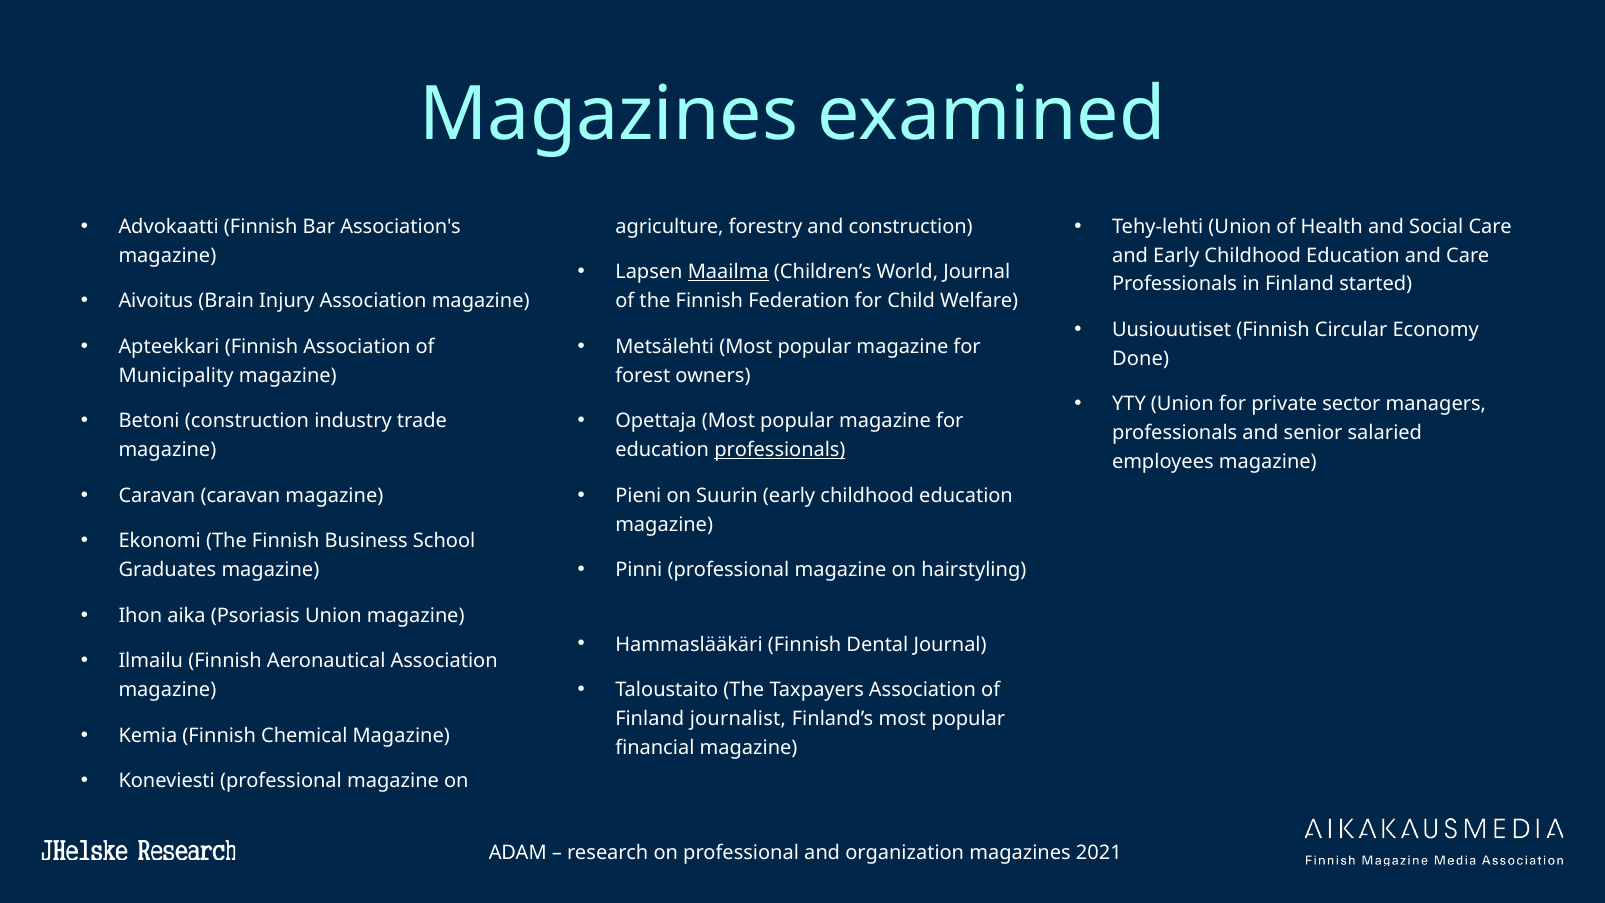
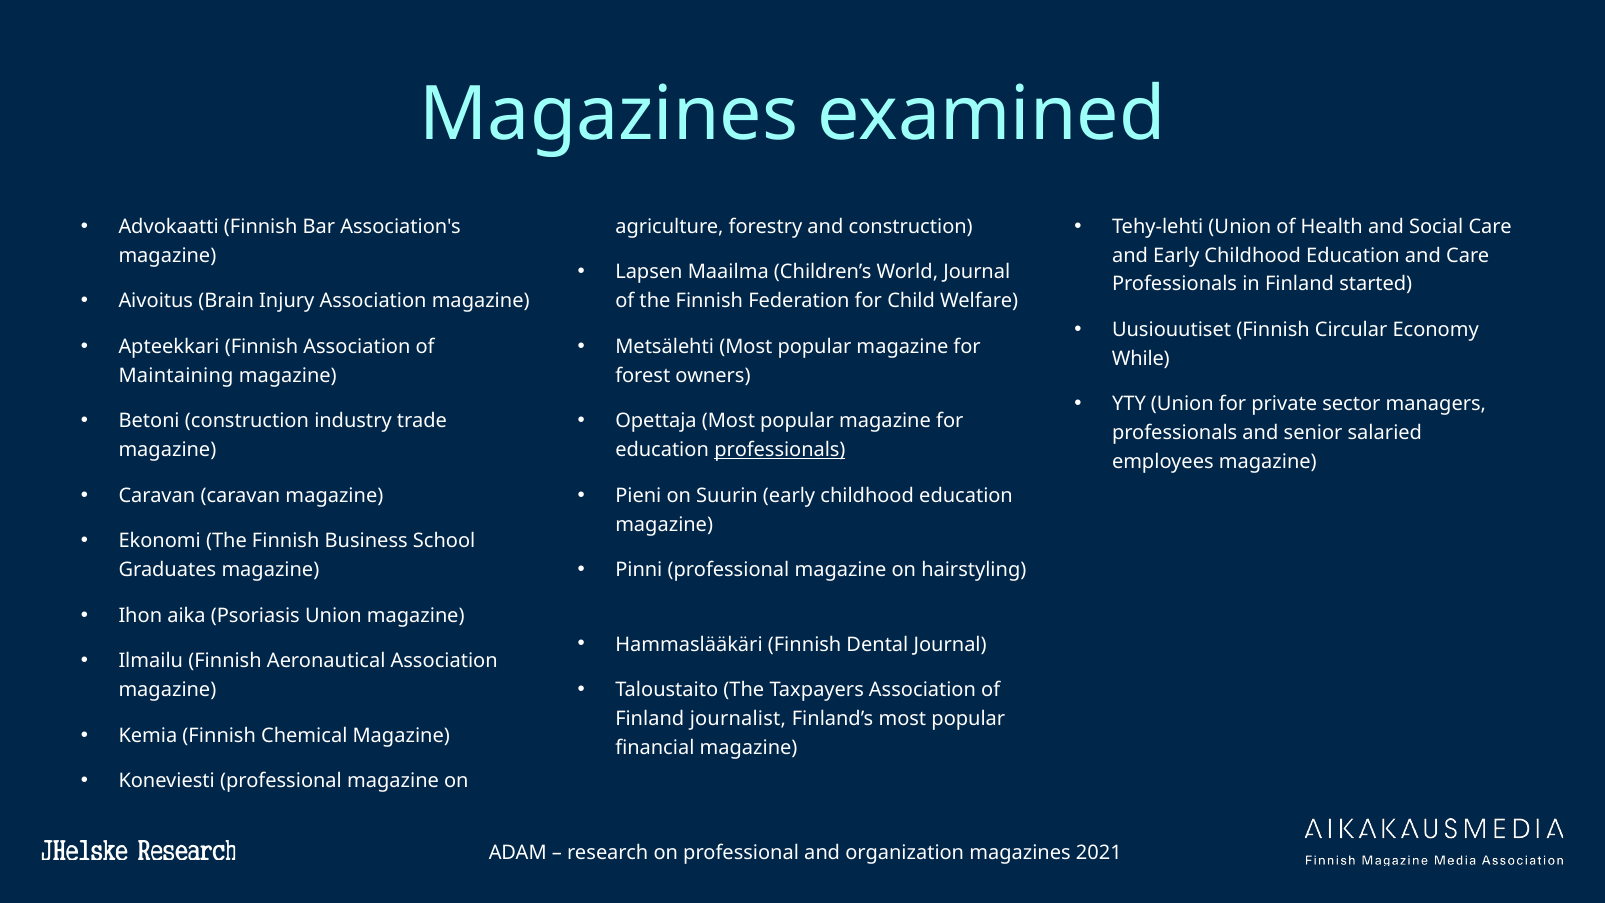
Maailma underline: present -> none
Done: Done -> While
Municipality: Municipality -> Maintaining
